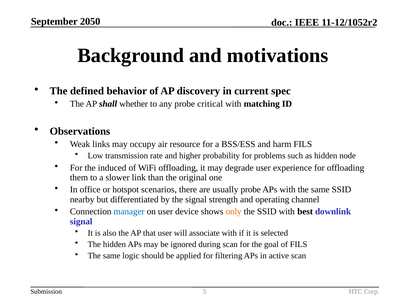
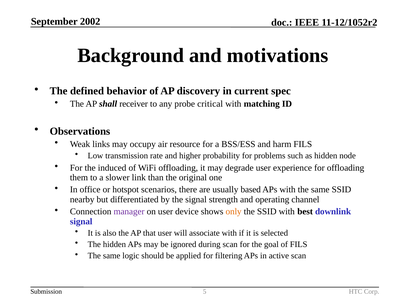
2050: 2050 -> 2002
whether: whether -> receiver
usually probe: probe -> based
manager colour: blue -> purple
